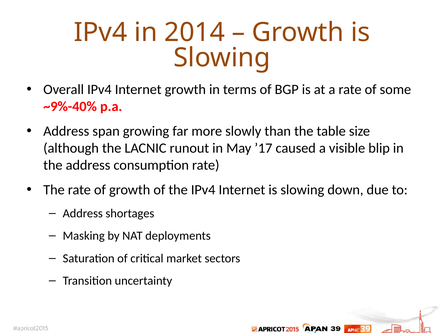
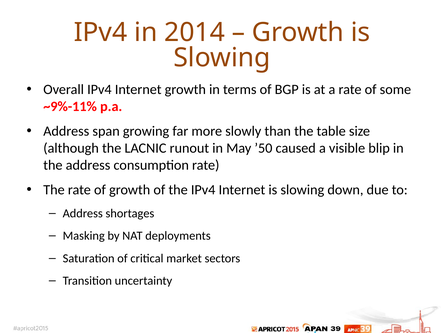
~9%-40%: ~9%-40% -> ~9%-11%
’17: ’17 -> ’50
